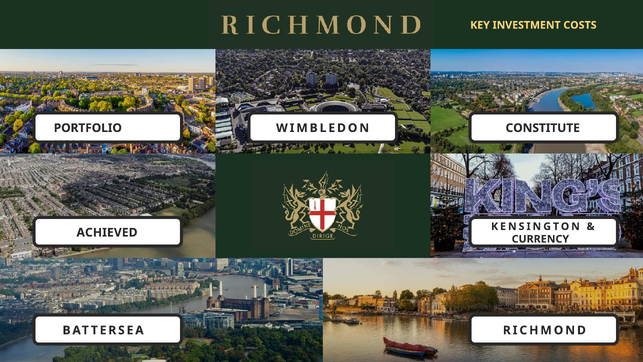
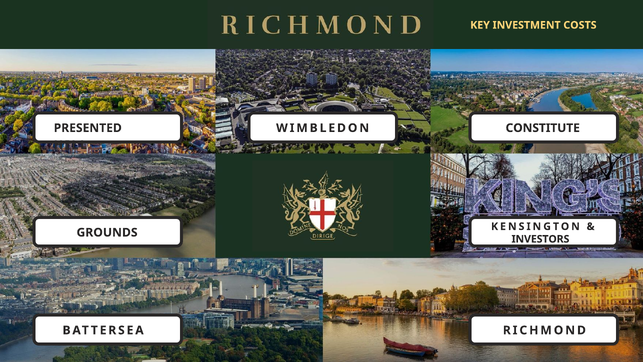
PORTFOLIO: PORTFOLIO -> PRESENTED
ACHIEVED: ACHIEVED -> GROUNDS
CURRENCY: CURRENCY -> INVESTORS
